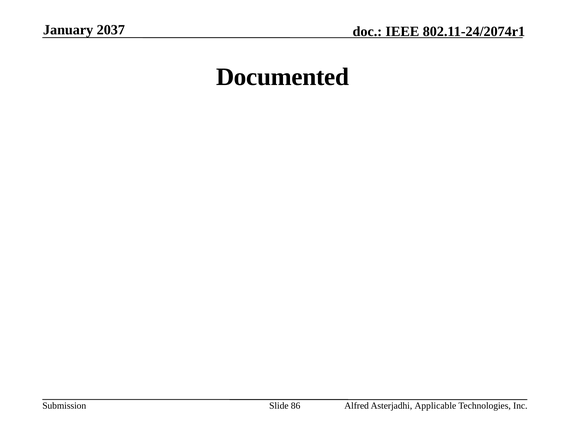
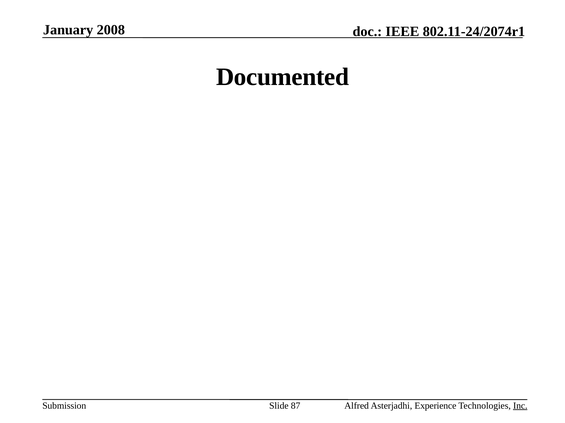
2037: 2037 -> 2008
86: 86 -> 87
Applicable: Applicable -> Experience
Inc underline: none -> present
